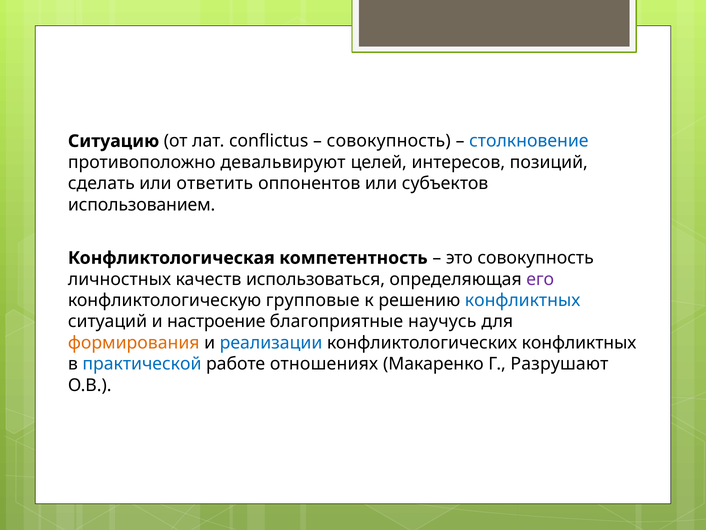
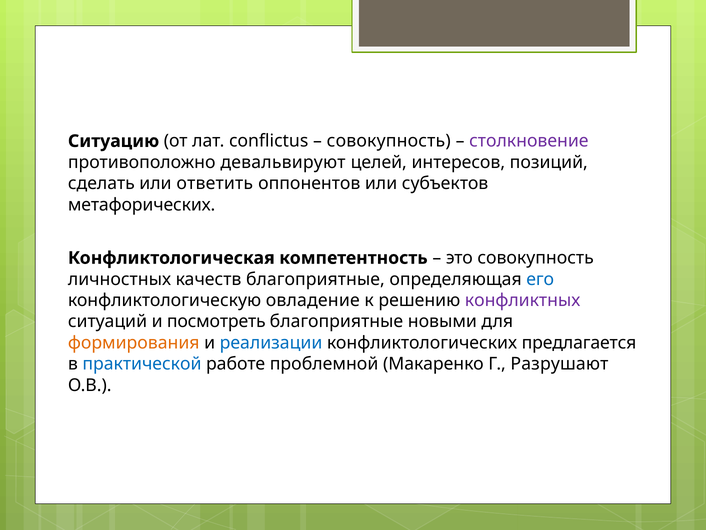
столкновение colour: blue -> purple
использованием: использованием -> метафорических
качеств использоваться: использоваться -> благоприятные
его colour: purple -> blue
групповые: групповые -> овладение
конфликтных at (523, 300) colour: blue -> purple
настроение: настроение -> посмотреть
научусь: научусь -> новыми
конфликтологических конфликтных: конфликтных -> предлагается
отношениях: отношениях -> проблемной
